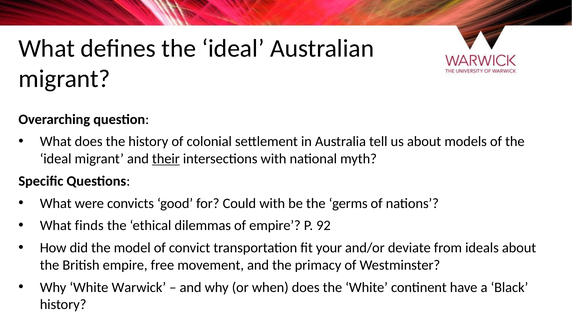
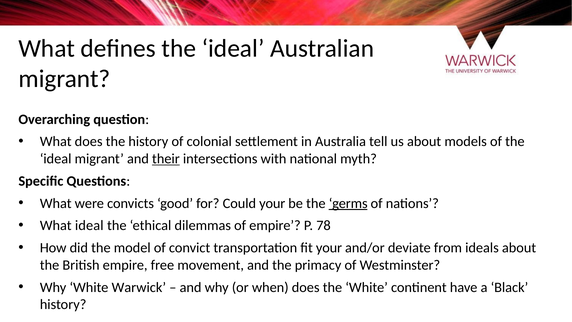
Could with: with -> your
germs underline: none -> present
What finds: finds -> ideal
92: 92 -> 78
